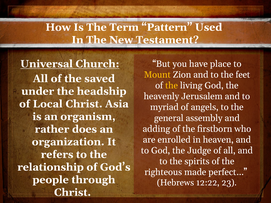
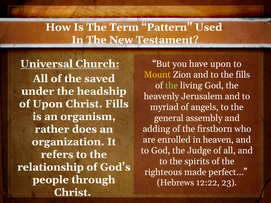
have place: place -> upon
the feet: feet -> fills
the at (172, 86) colour: yellow -> light green
of Local: Local -> Upon
Christ Asia: Asia -> Fills
